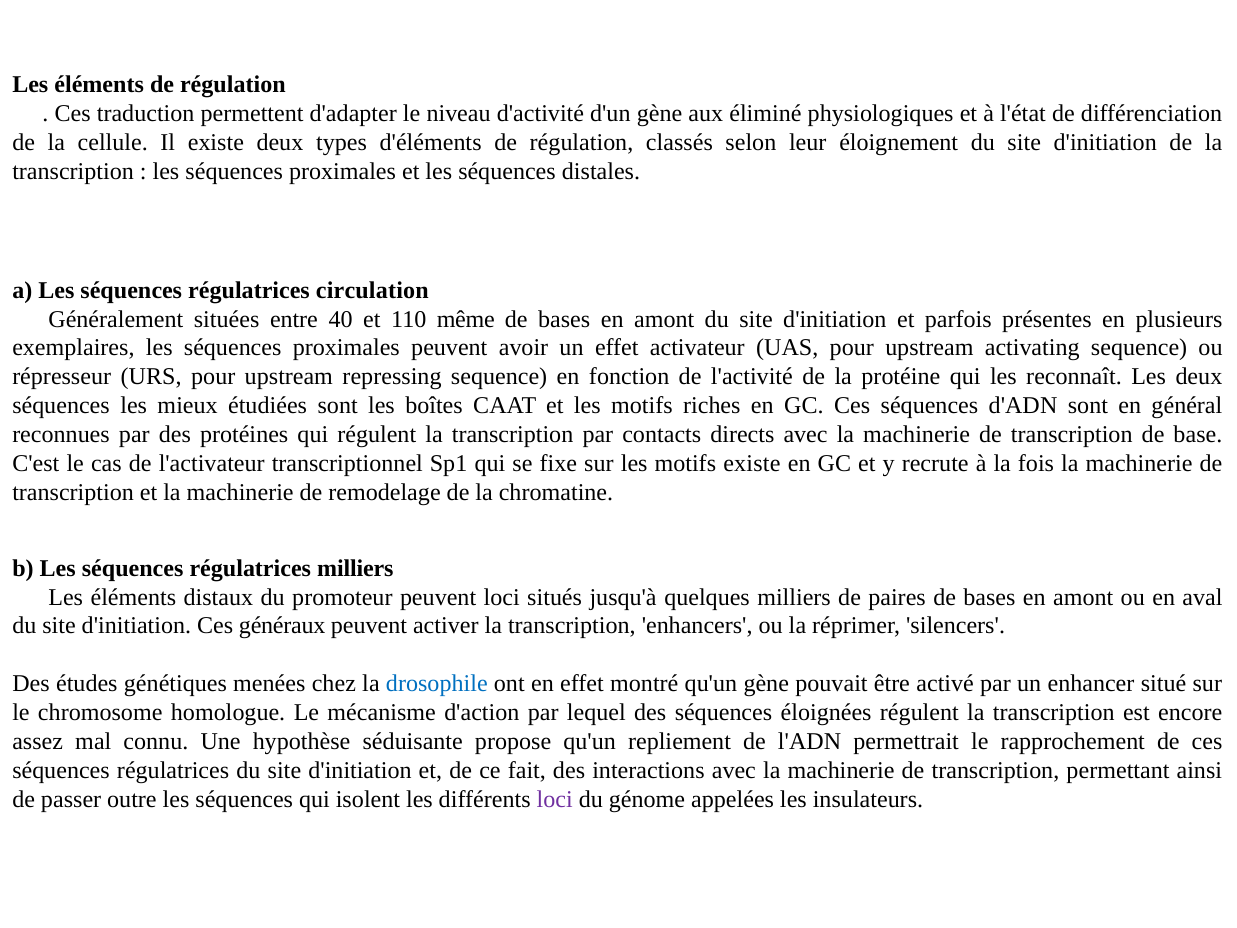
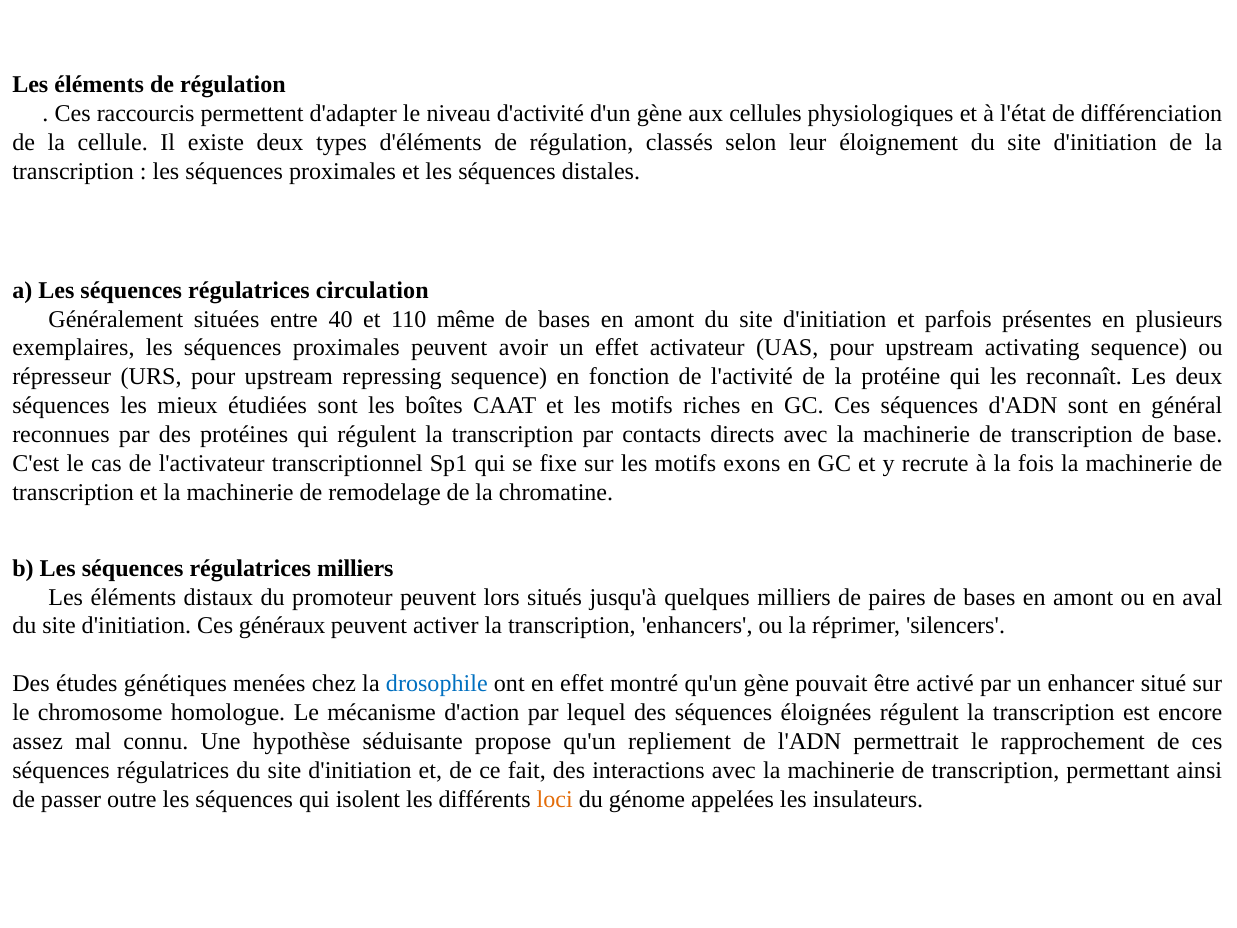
traduction: traduction -> raccourcis
éliminé: éliminé -> cellules
motifs existe: existe -> exons
peuvent loci: loci -> lors
loci at (555, 799) colour: purple -> orange
